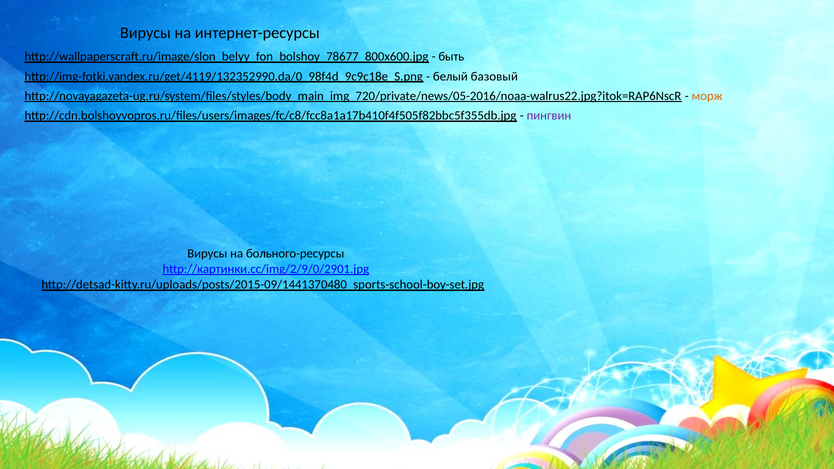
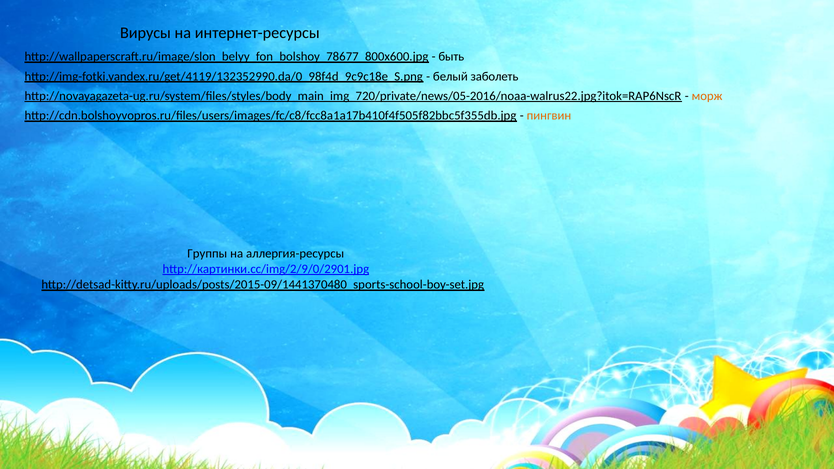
базовый: базовый -> заболеть
пингвин colour: purple -> orange
Вирусы at (207, 254): Вирусы -> Группы
больного-ресурсы: больного-ресурсы -> аллергия-ресурсы
